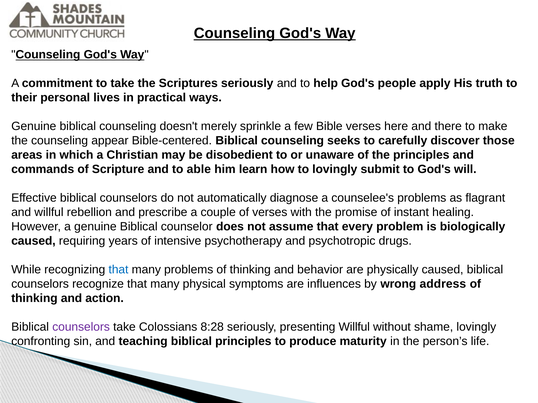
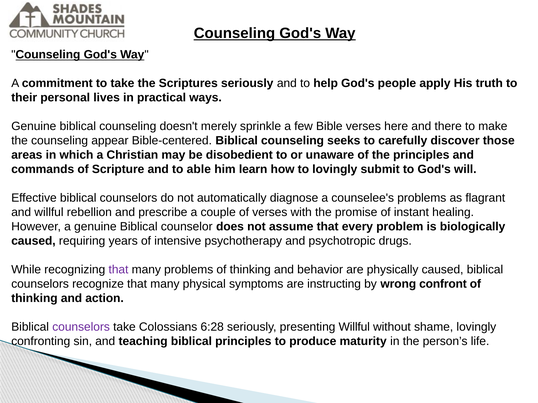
that at (118, 270) colour: blue -> purple
influences: influences -> instructing
address: address -> confront
8:28: 8:28 -> 6:28
